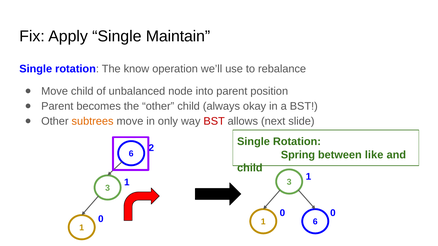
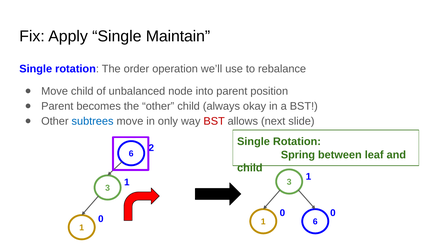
know: know -> order
subtrees colour: orange -> blue
like: like -> leaf
